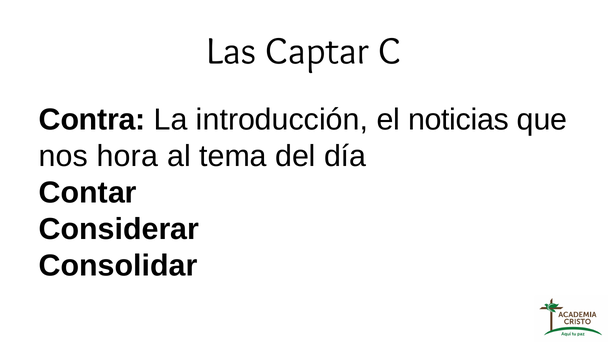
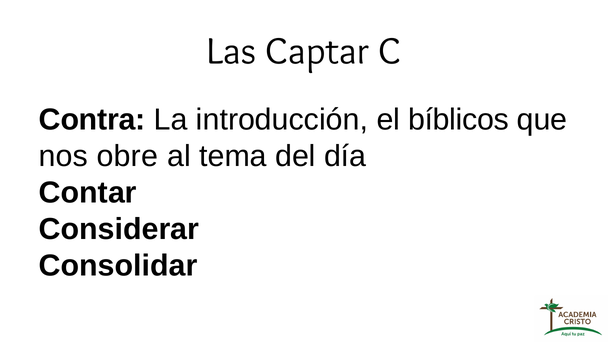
noticias: noticias -> bíblicos
hora: hora -> obre
